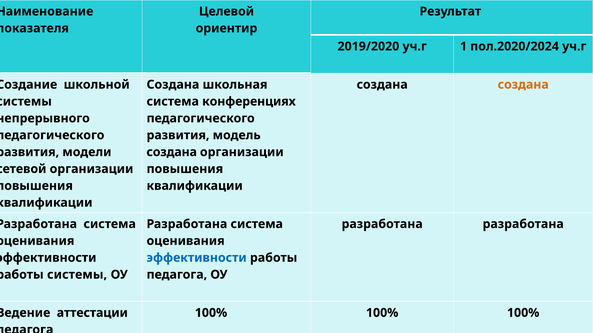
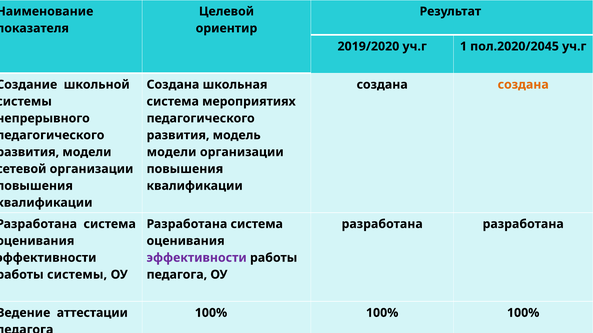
пол.2020/2024: пол.2020/2024 -> пол.2020/2045
конференциях: конференциях -> мероприятиях
создана at (172, 152): создана -> модели
эффективности at (197, 258) colour: blue -> purple
